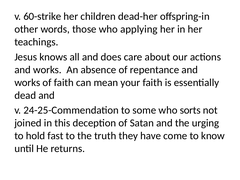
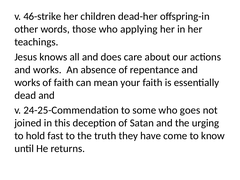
60-strike: 60-strike -> 46-strike
sorts: sorts -> goes
